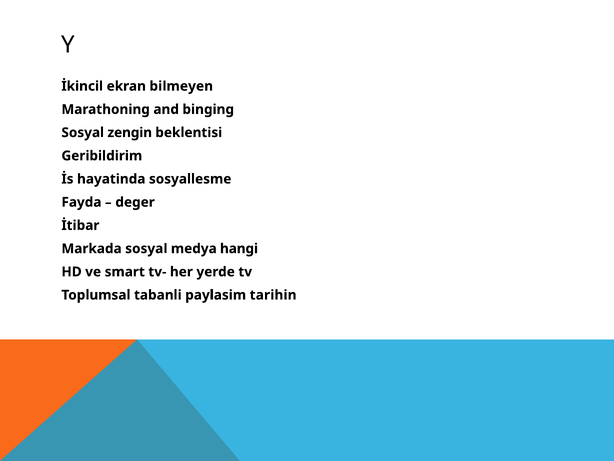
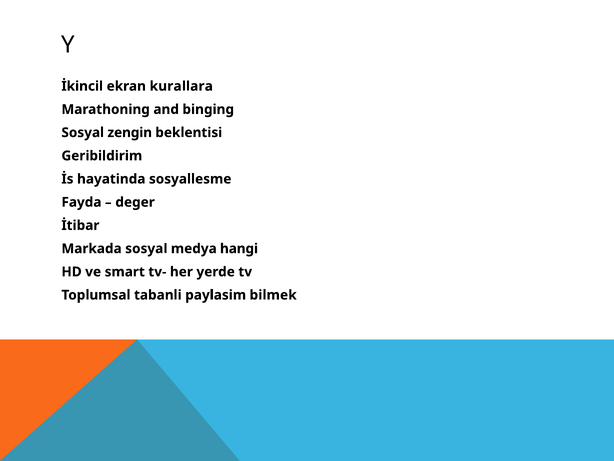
bilmeyen: bilmeyen -> kurallara
tarihin: tarihin -> bilmek
